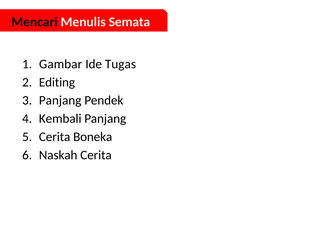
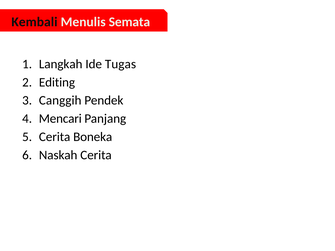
Mencari: Mencari -> Kembali
Gambar: Gambar -> Langkah
Panjang at (60, 101): Panjang -> Canggih
Kembali: Kembali -> Mencari
